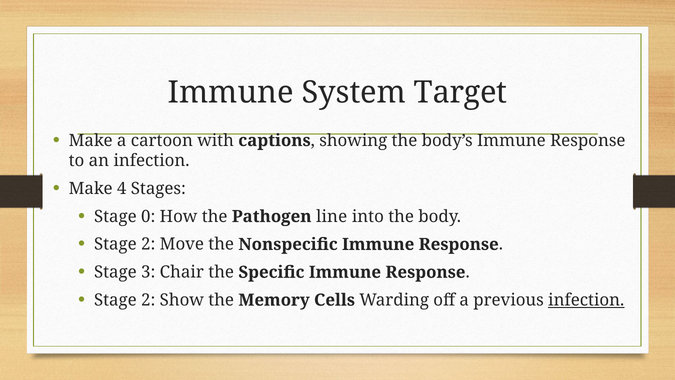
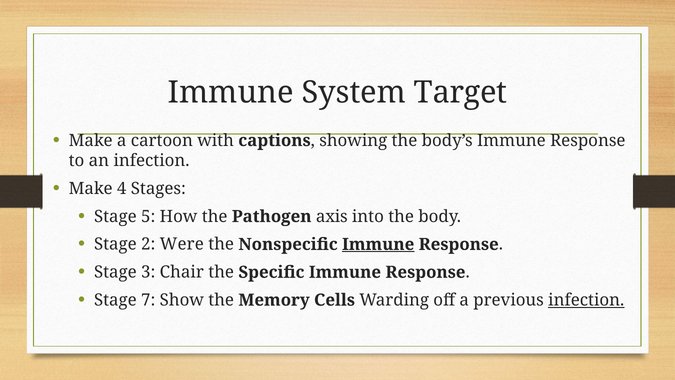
0: 0 -> 5
line: line -> axis
Move: Move -> Were
Immune at (378, 244) underline: none -> present
2 at (148, 300): 2 -> 7
